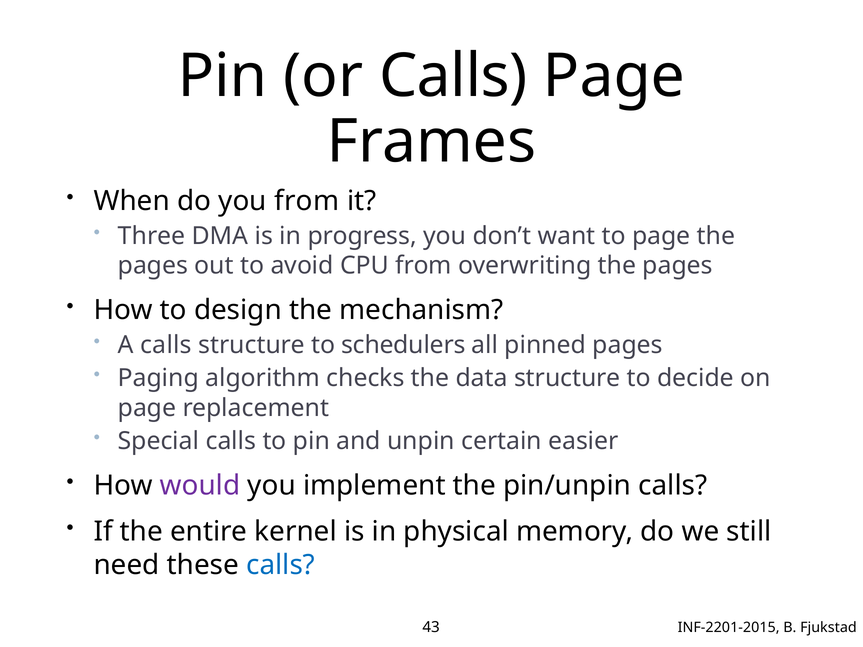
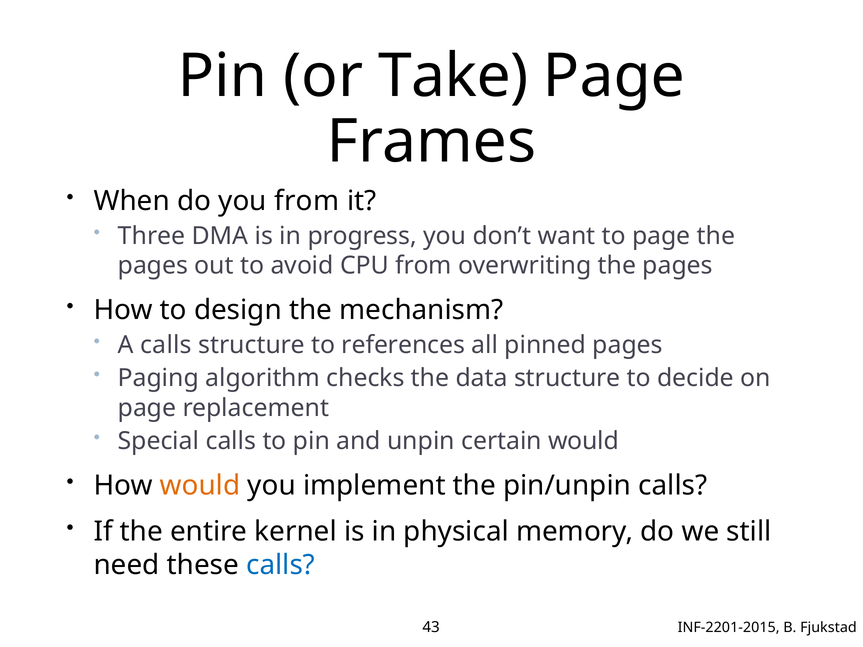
or Calls: Calls -> Take
schedulers: schedulers -> references
certain easier: easier -> would
would at (200, 486) colour: purple -> orange
